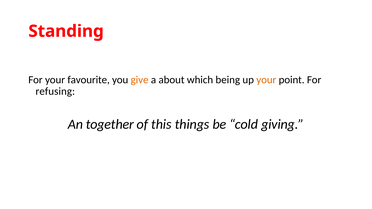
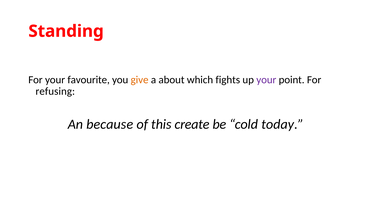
being: being -> fights
your at (266, 80) colour: orange -> purple
together: together -> because
things: things -> create
giving: giving -> today
